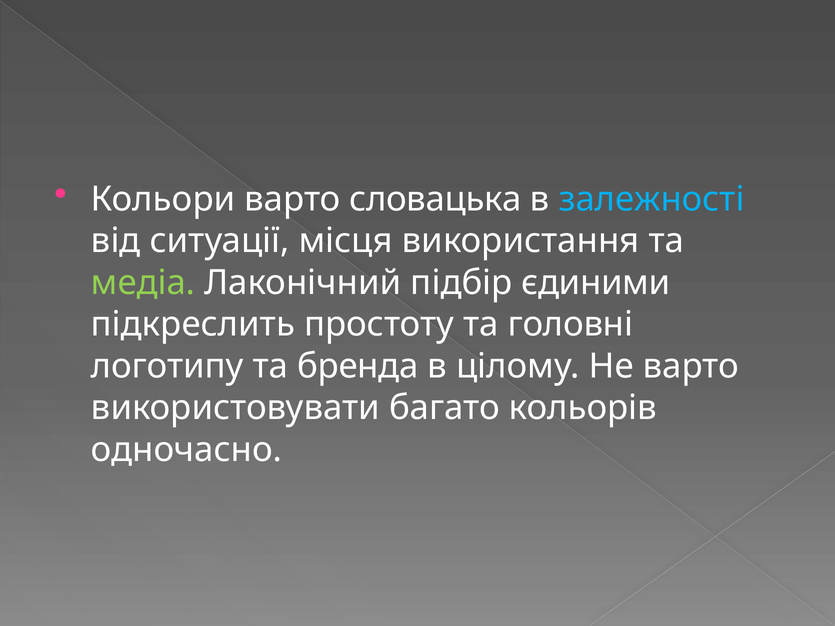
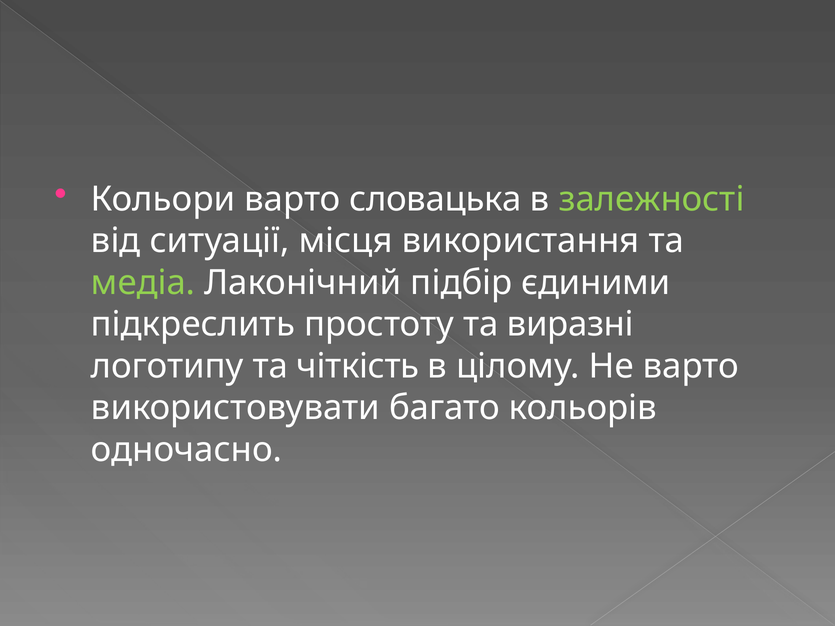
залежності colour: light blue -> light green
головні: головні -> виразні
бренда: бренда -> чіткість
